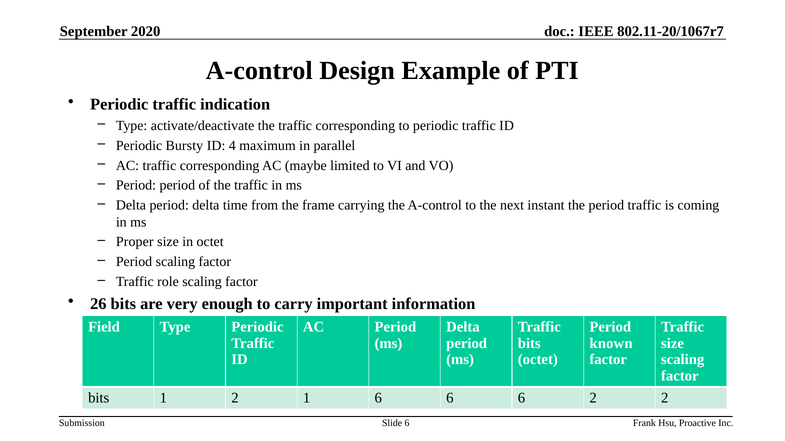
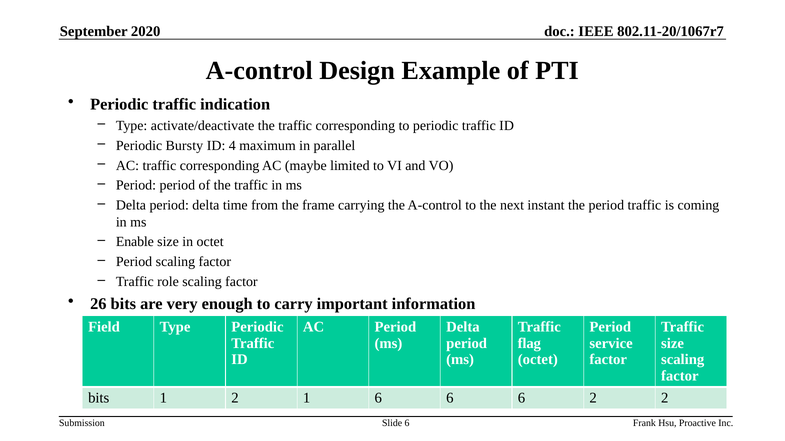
Proper: Proper -> Enable
bits at (529, 344): bits -> flag
known: known -> service
